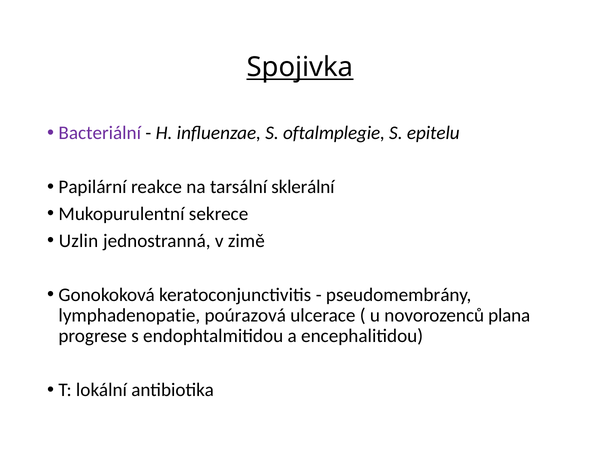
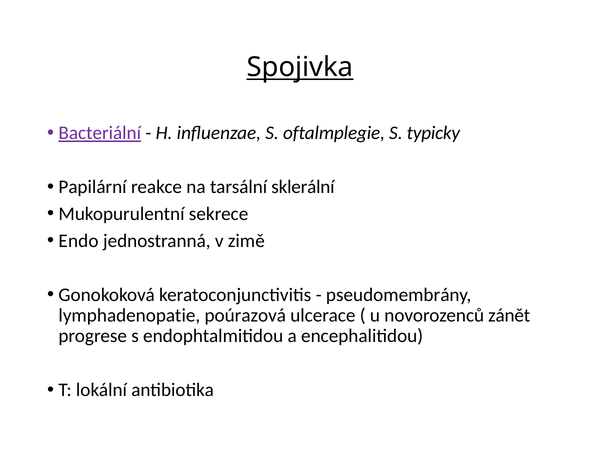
Bacteriální underline: none -> present
epitelu: epitelu -> typicky
Uzlin: Uzlin -> Endo
plana: plana -> zánět
